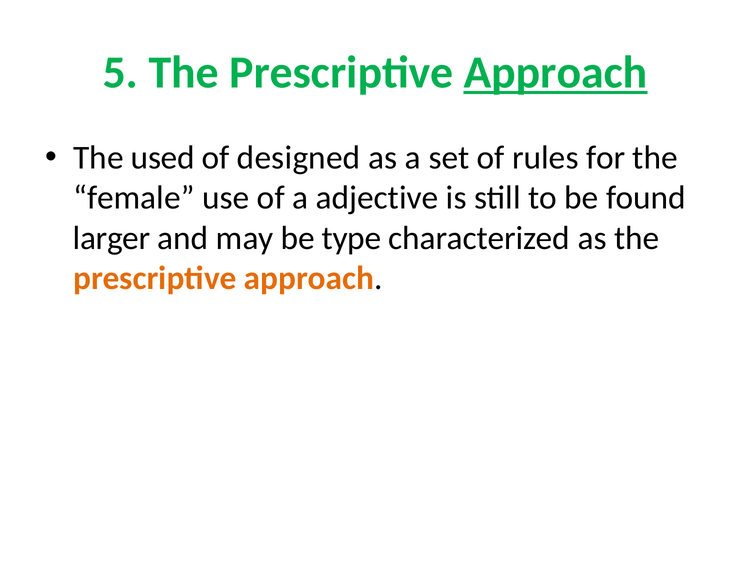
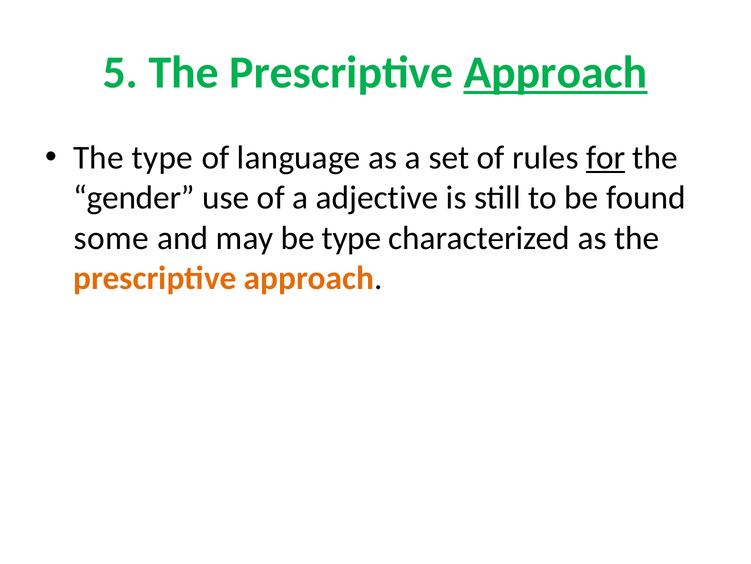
The used: used -> type
designed: designed -> language
for underline: none -> present
female: female -> gender
larger: larger -> some
